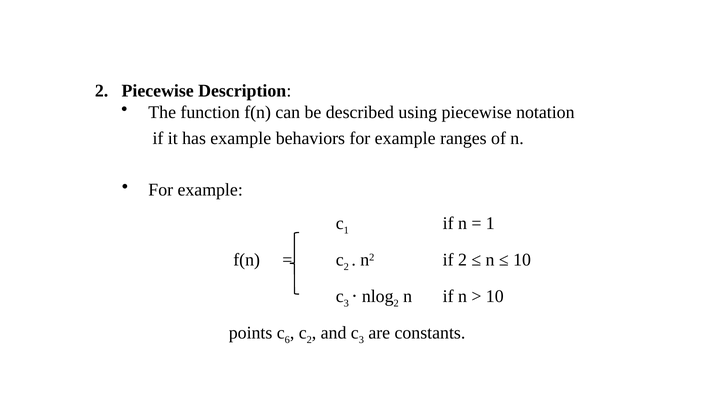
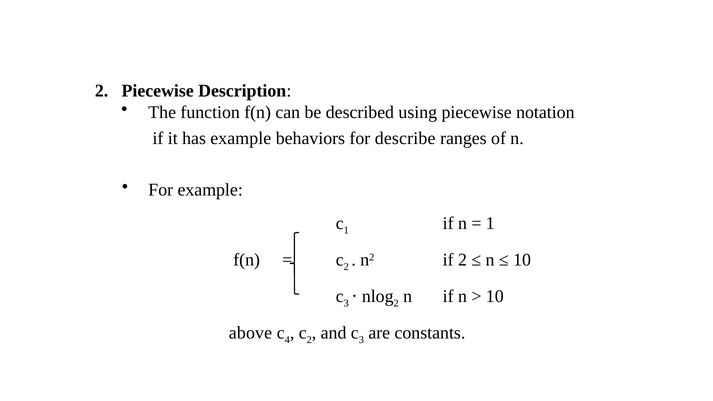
behaviors for example: example -> describe
points: points -> above
6: 6 -> 4
